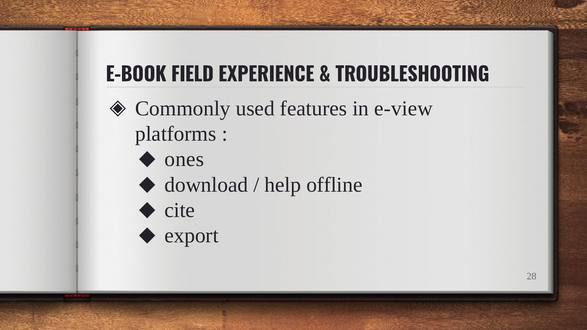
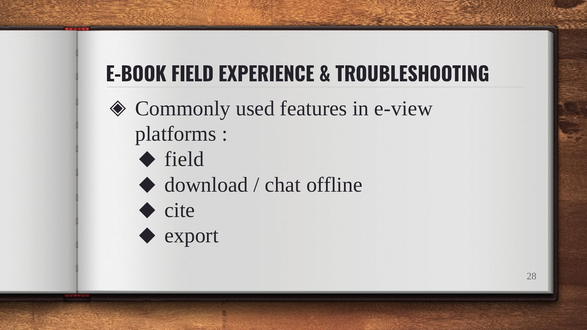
ones at (184, 159): ones -> field
help: help -> chat
